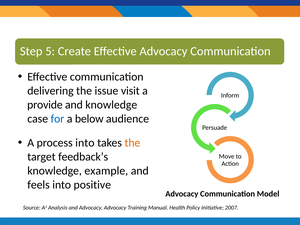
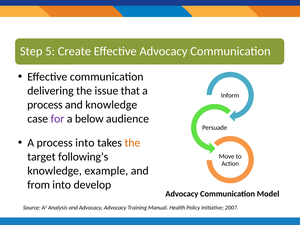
visit: visit -> that
provide at (45, 105): provide -> process
for colour: blue -> purple
feedback’s: feedback’s -> following’s
feels: feels -> from
positive: positive -> develop
